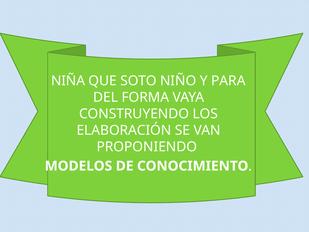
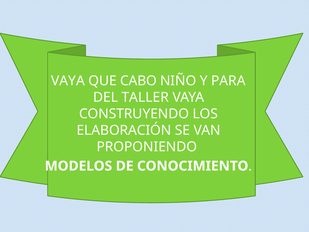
NIÑA at (68, 81): NIÑA -> VAYA
SOTO: SOTO -> CABO
FORMA: FORMA -> TALLER
